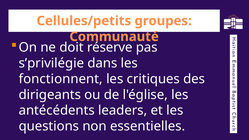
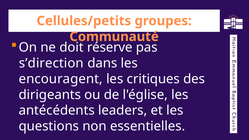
s’privilégie: s’privilégie -> s’direction
fonctionnent: fonctionnent -> encouragent
